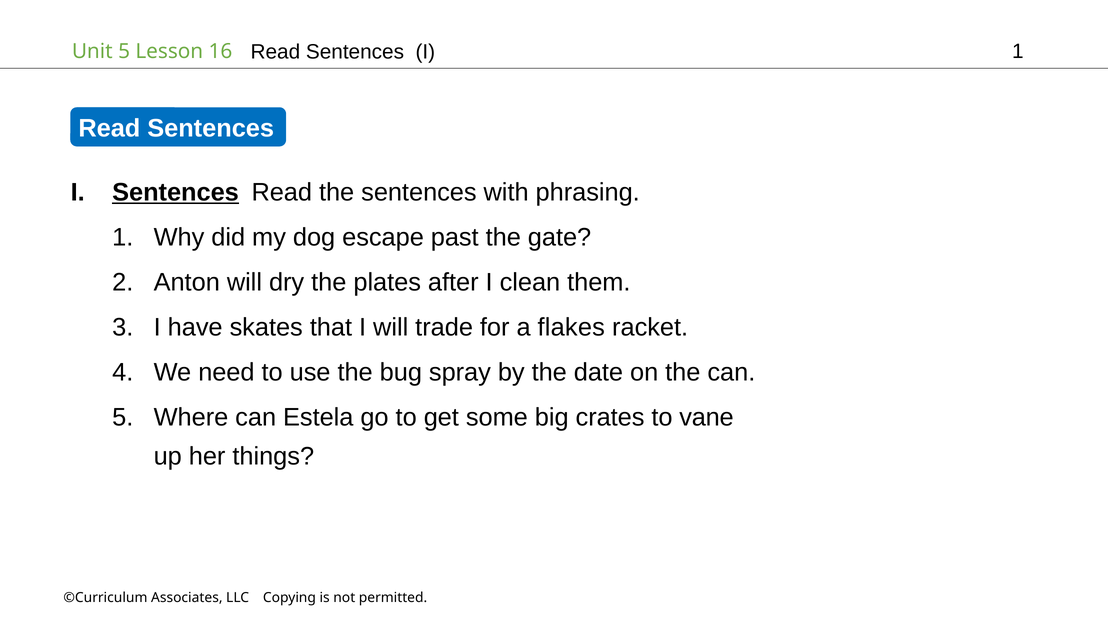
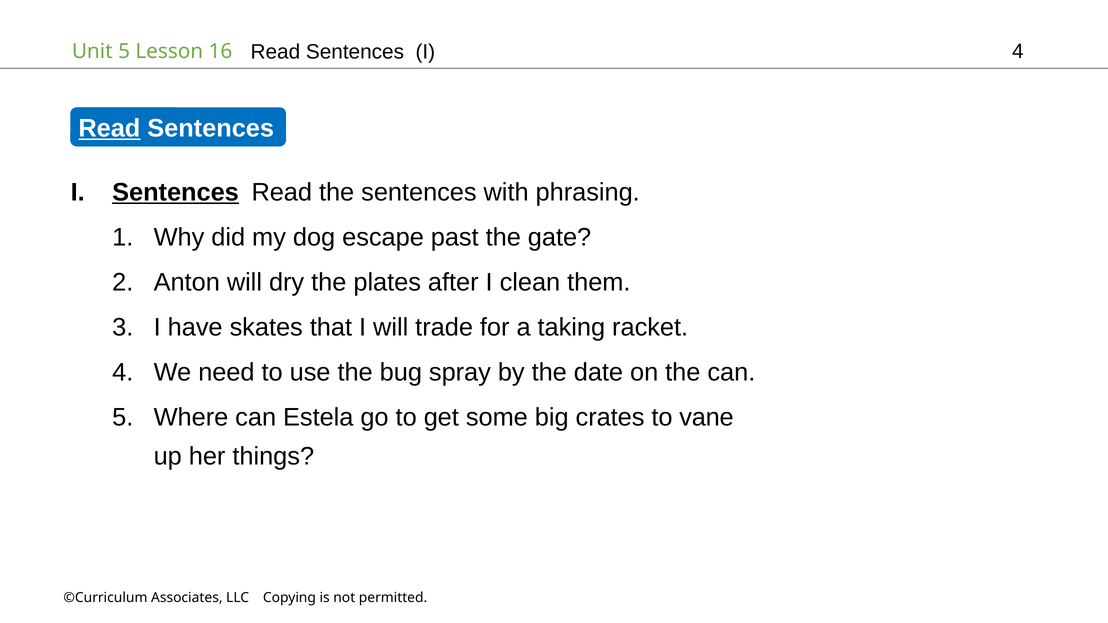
1 at (1018, 51): 1 -> 4
Read at (109, 128) underline: none -> present
flakes: flakes -> taking
